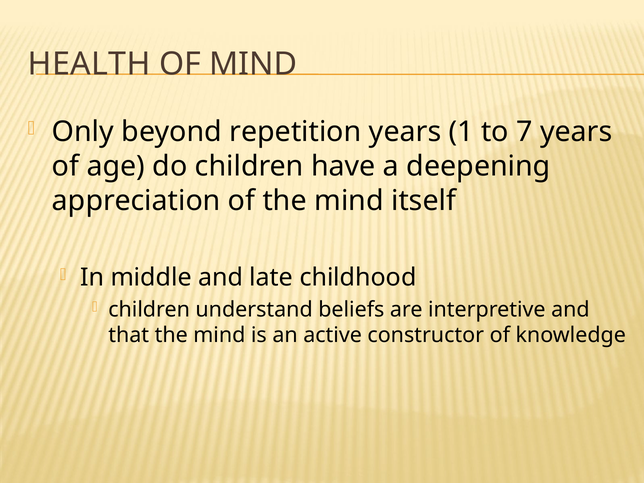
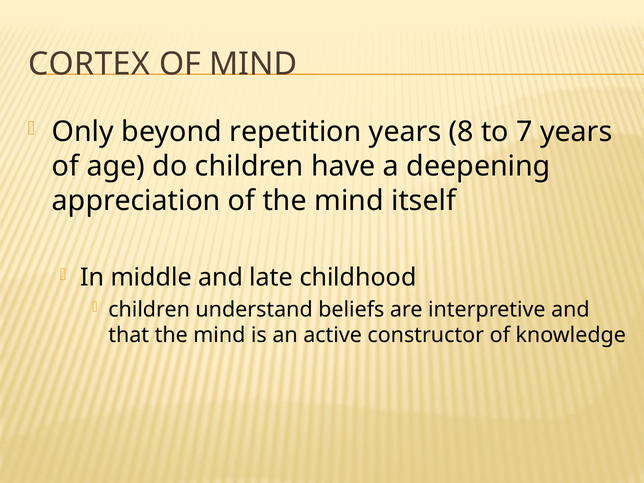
HEALTH: HEALTH -> CORTEX
1: 1 -> 8
